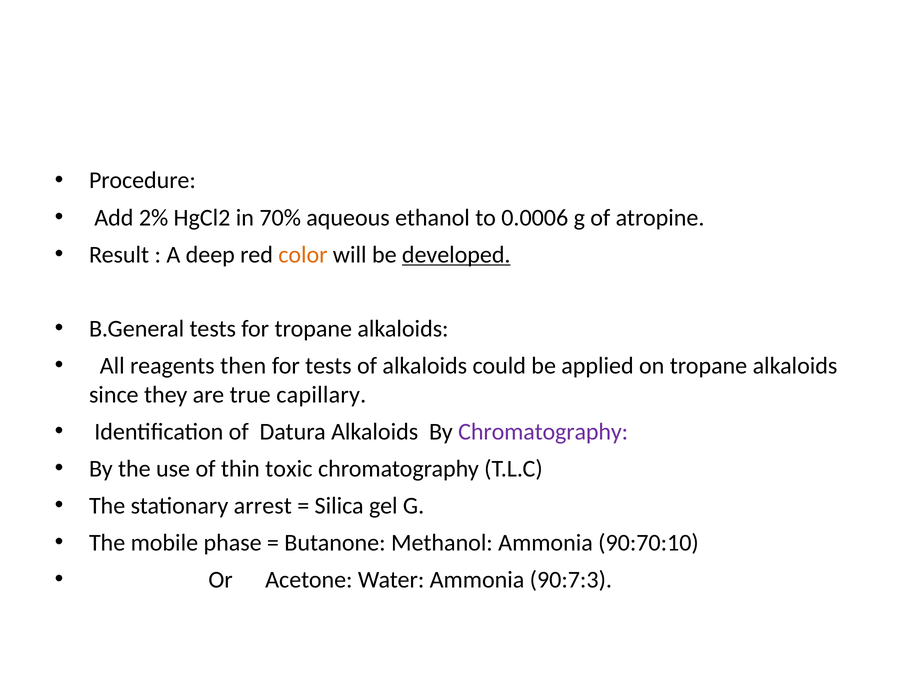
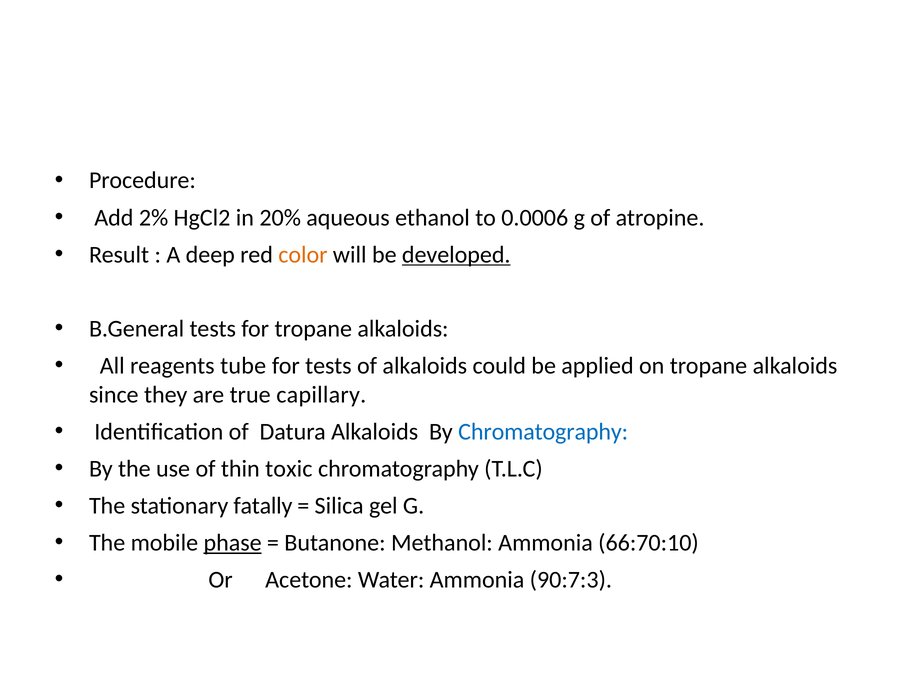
70%: 70% -> 20%
then: then -> tube
Chromatography at (543, 432) colour: purple -> blue
arrest: arrest -> fatally
phase underline: none -> present
90:70:10: 90:70:10 -> 66:70:10
